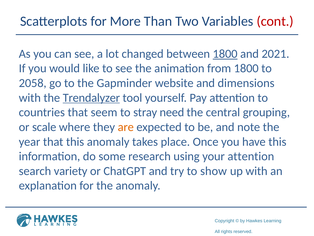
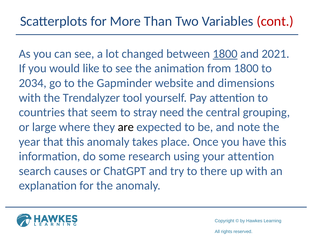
2058: 2058 -> 2034
Trendalyzer underline: present -> none
scale: scale -> large
are colour: orange -> black
variety: variety -> causes
show: show -> there
